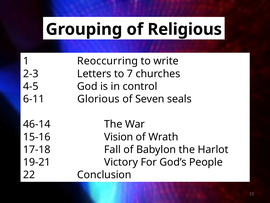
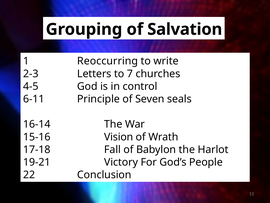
Religious: Religious -> Salvation
Glorious: Glorious -> Principle
46-14: 46-14 -> 16-14
